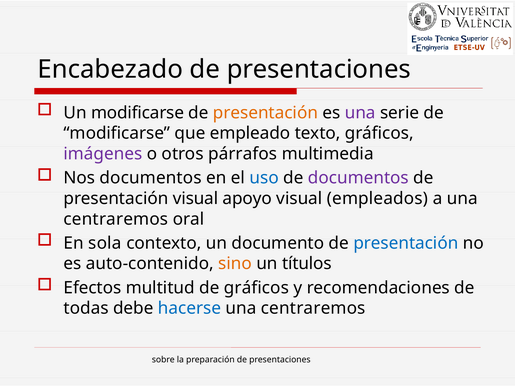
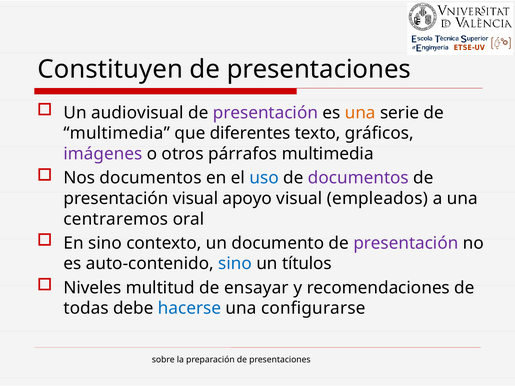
Encabezado: Encabezado -> Constituyen
Un modificarse: modificarse -> audiovisual
presentación at (265, 113) colour: orange -> purple
una at (360, 113) colour: purple -> orange
modificarse at (117, 133): modificarse -> multimedia
empleado: empleado -> diferentes
En sola: sola -> sino
presentación at (406, 243) colour: blue -> purple
sino at (235, 264) colour: orange -> blue
Efectos: Efectos -> Niveles
de gráficos: gráficos -> ensayar
centraremos at (313, 308): centraremos -> configurarse
